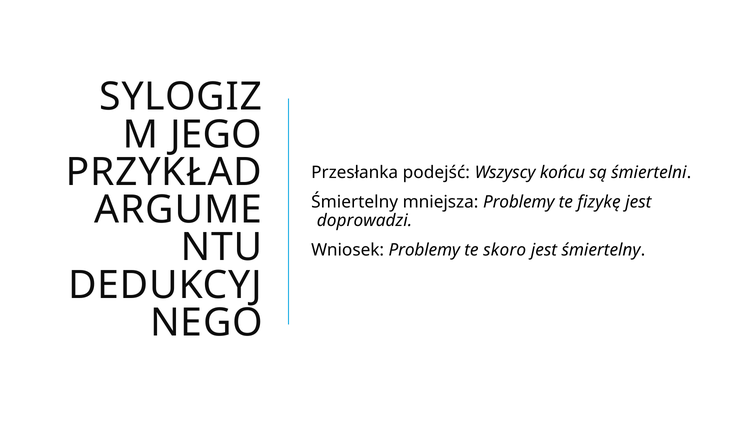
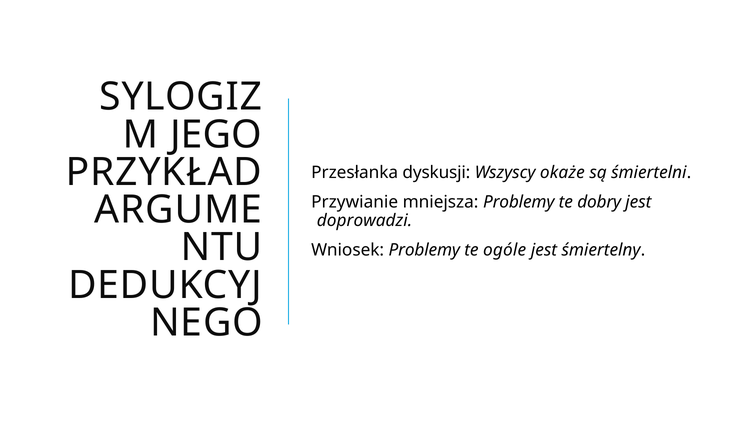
podejść: podejść -> dyskusji
końcu: końcu -> okaże
Śmiertelny at (355, 202): Śmiertelny -> Przywianie
fizykę: fizykę -> dobry
skoro: skoro -> ogóle
